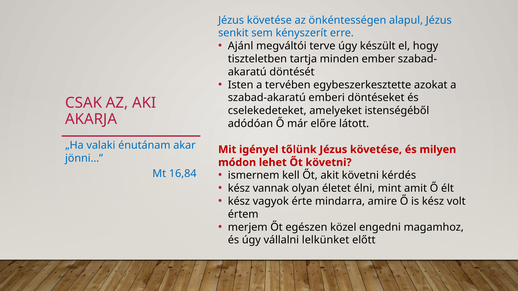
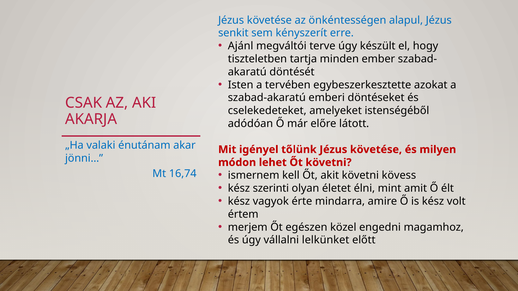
kérdés: kérdés -> kövess
16,84: 16,84 -> 16,74
vannak: vannak -> szerinti
